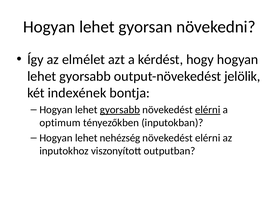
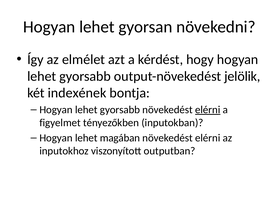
gyorsabb at (120, 110) underline: present -> none
optimum: optimum -> figyelmet
nehézség: nehézség -> magában
